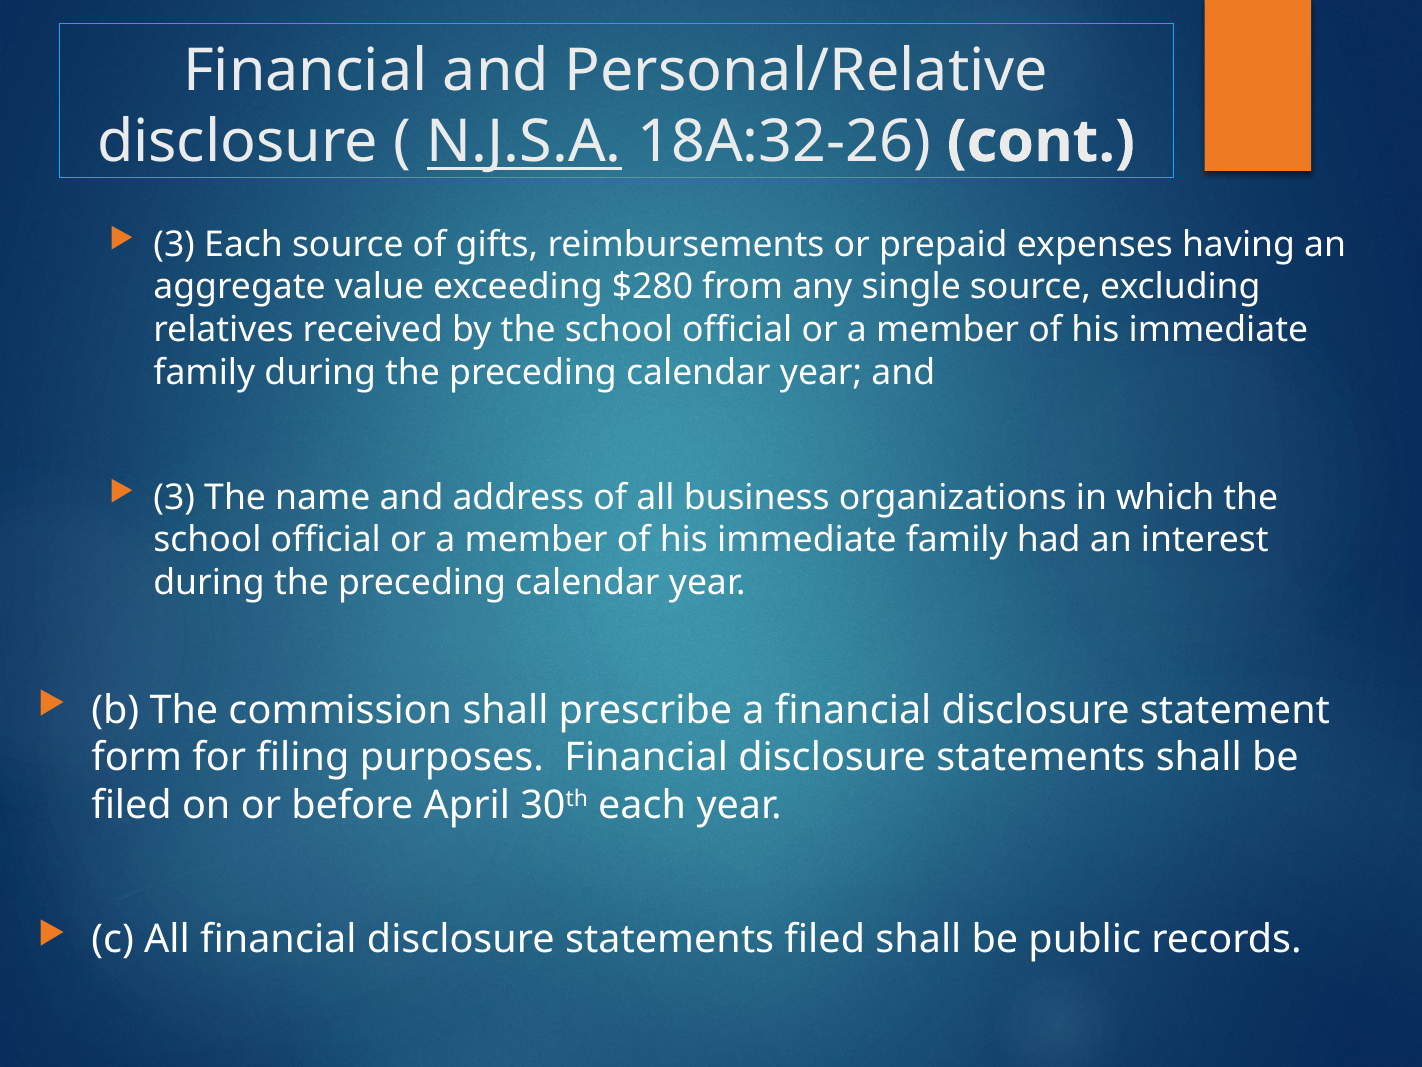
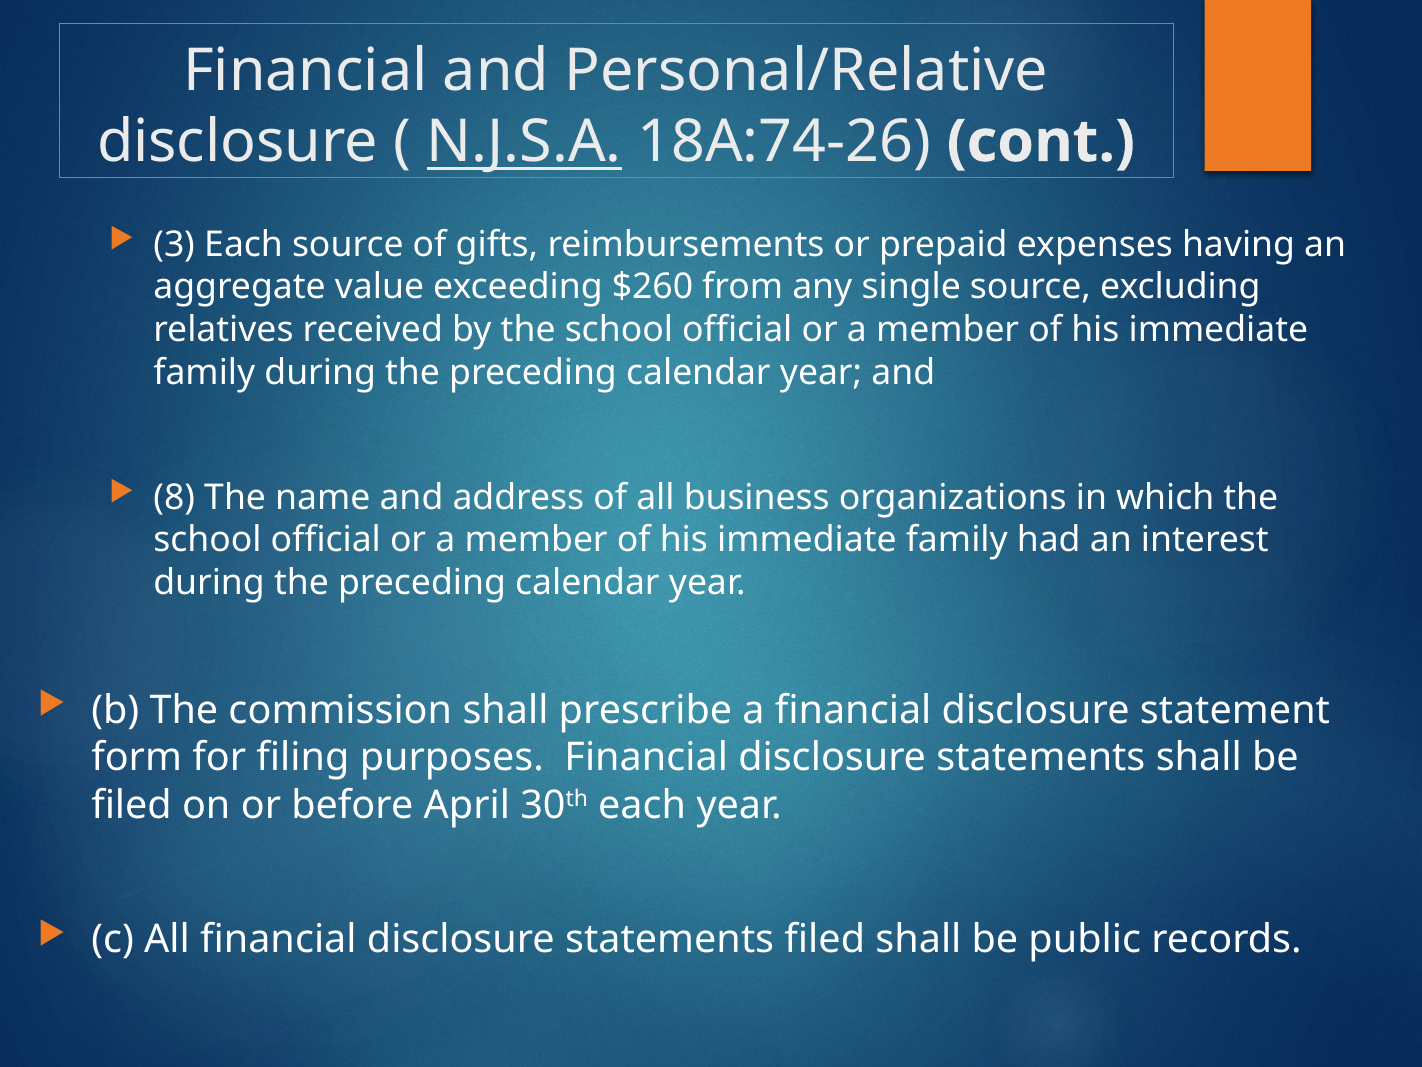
18A:32-26: 18A:32-26 -> 18A:74-26
$280: $280 -> $260
3 at (174, 497): 3 -> 8
